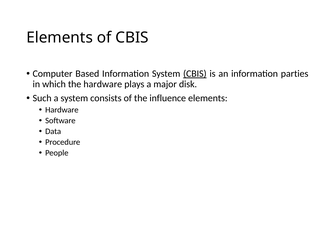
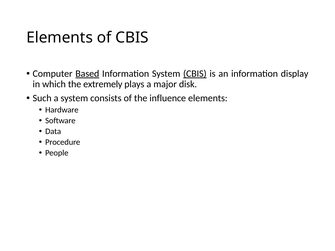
Based underline: none -> present
parties: parties -> display
the hardware: hardware -> extremely
